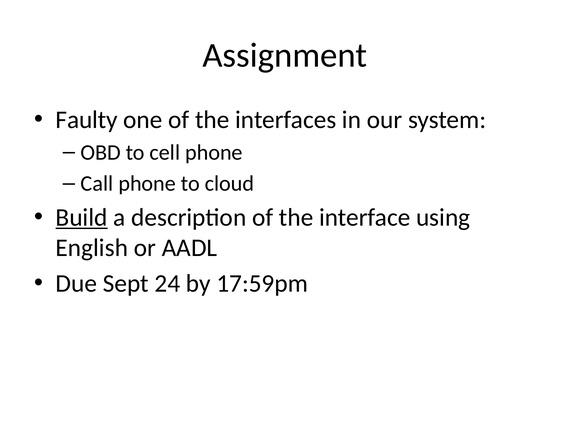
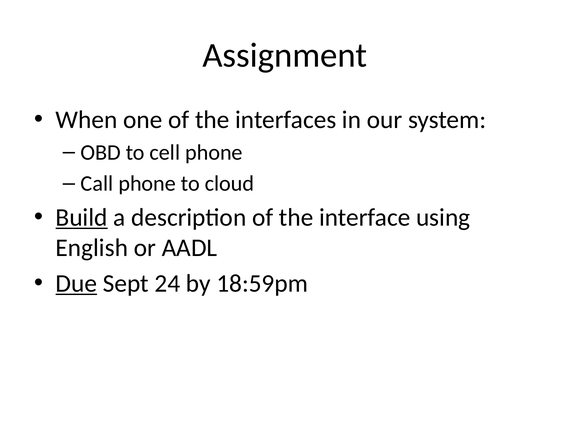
Faulty: Faulty -> When
Due underline: none -> present
17:59pm: 17:59pm -> 18:59pm
